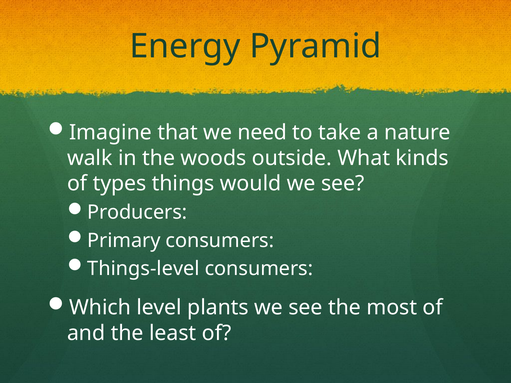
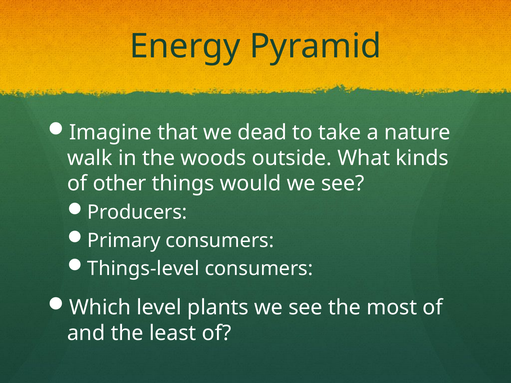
need: need -> dead
types: types -> other
